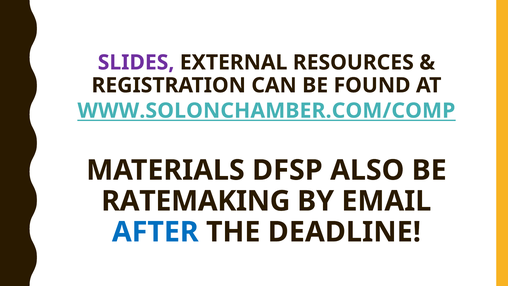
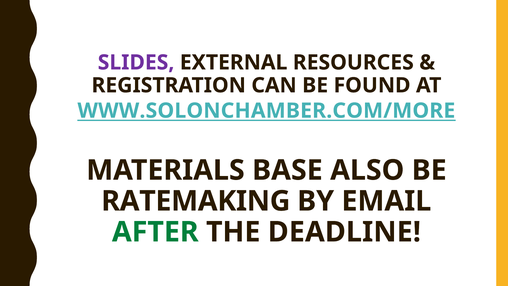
WWW.SOLONCHAMBER.COM/COMP: WWW.SOLONCHAMBER.COM/COMP -> WWW.SOLONCHAMBER.COM/MORE
DFSP: DFSP -> BASE
AFTER colour: blue -> green
